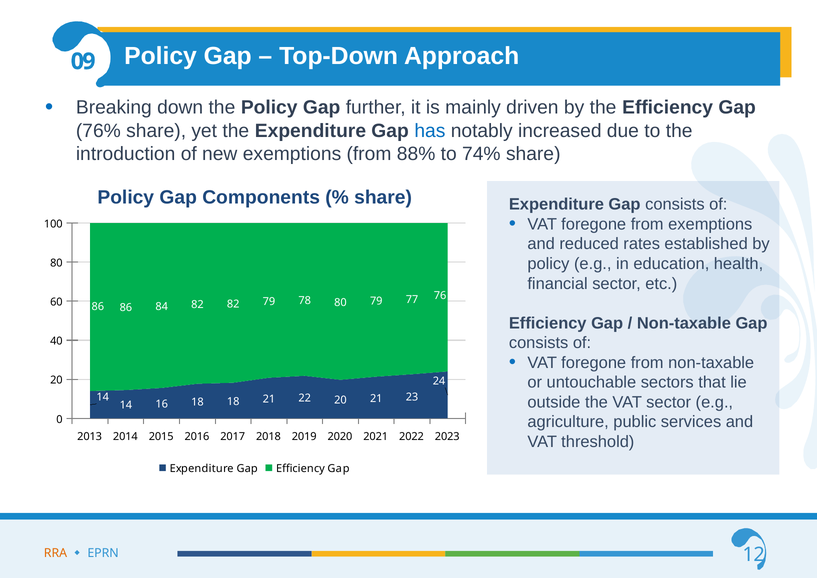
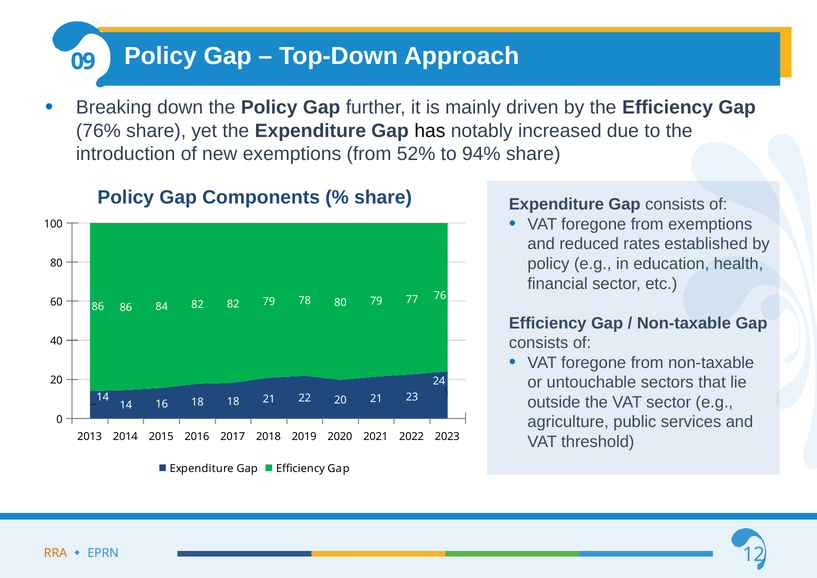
has colour: blue -> black
88%: 88% -> 52%
74%: 74% -> 94%
